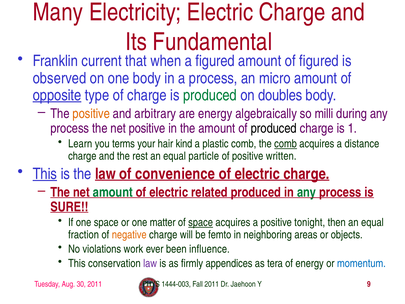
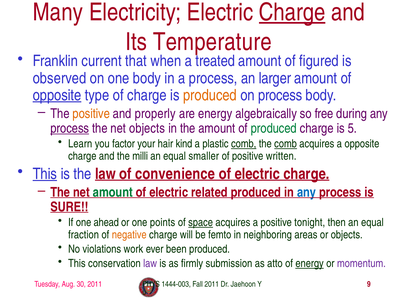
Charge at (292, 12) underline: none -> present
Fundamental: Fundamental -> Temperature
a figured: figured -> treated
micro: micro -> larger
produced at (210, 95) colour: green -> orange
on doubles: doubles -> process
arbitrary: arbitrary -> properly
milli: milli -> free
process at (70, 128) underline: none -> present
net positive: positive -> objects
produced at (274, 128) colour: black -> green
1: 1 -> 5
terms: terms -> factor
comb at (244, 144) underline: none -> present
a distance: distance -> opposite
rest: rest -> milli
particle: particle -> smaller
any at (307, 192) colour: green -> blue
one space: space -> ahead
matter: matter -> points
been influence: influence -> produced
appendices: appendices -> submission
tera: tera -> atto
energy at (310, 263) underline: none -> present
momentum colour: blue -> purple
